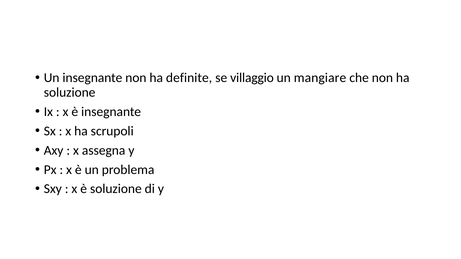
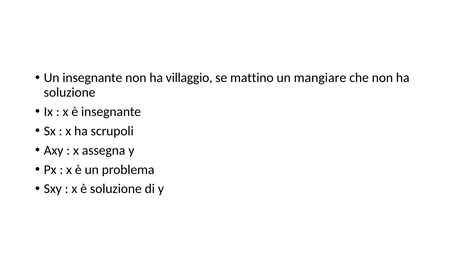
definite: definite -> villaggio
villaggio: villaggio -> mattino
